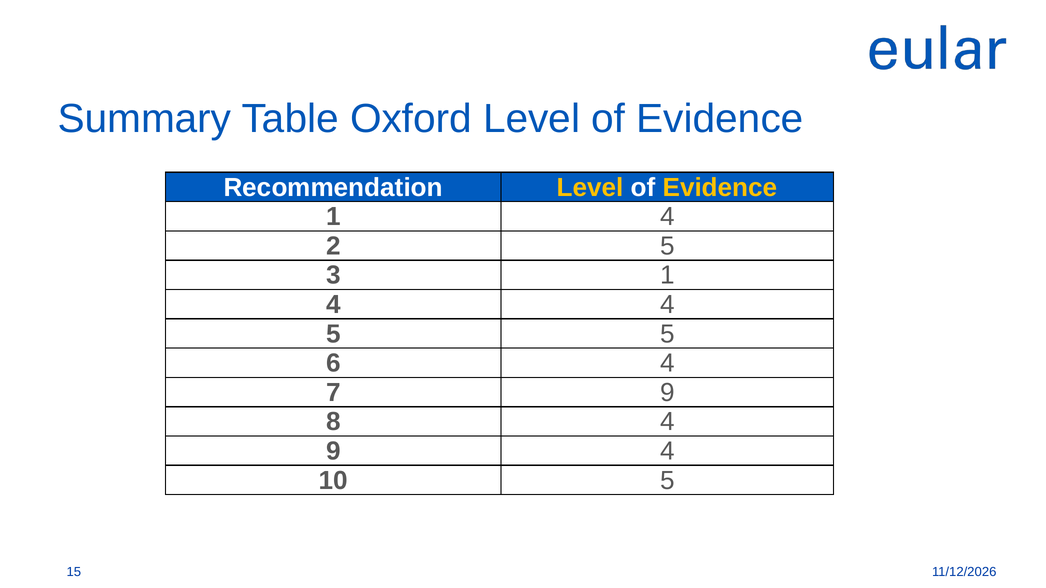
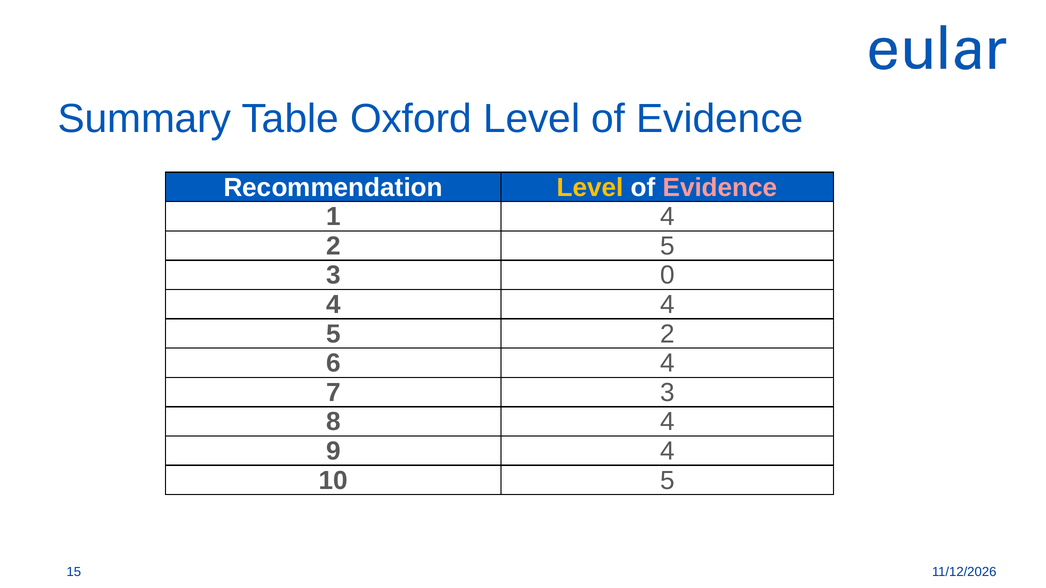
Evidence at (720, 188) colour: yellow -> pink
3 1: 1 -> 0
5 5: 5 -> 2
7 9: 9 -> 3
